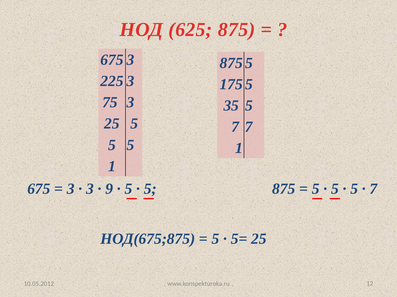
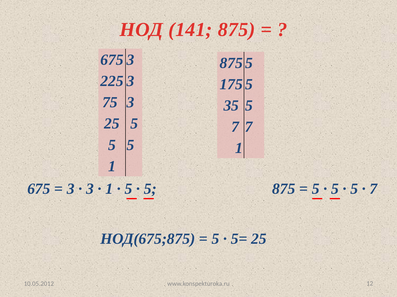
625: 625 -> 141
9 at (109, 189): 9 -> 1
